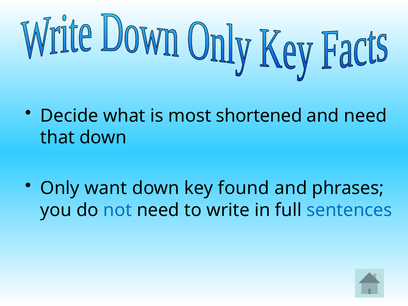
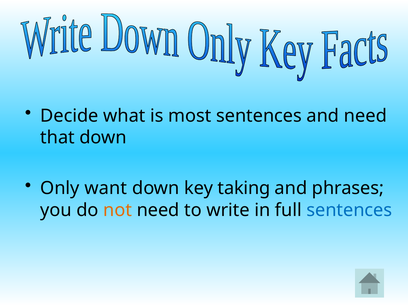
most shortened: shortened -> sentences
found: found -> taking
not colour: blue -> orange
